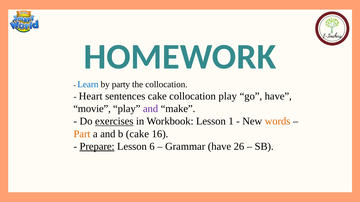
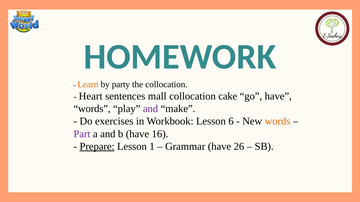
Learn colour: blue -> orange
sentences cake: cake -> mall
collocation play: play -> cake
movie at (92, 109): movie -> words
exercises underline: present -> none
1: 1 -> 6
Part colour: orange -> purple
b cake: cake -> have
6: 6 -> 1
